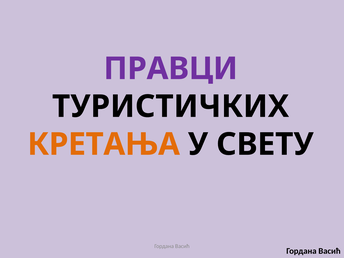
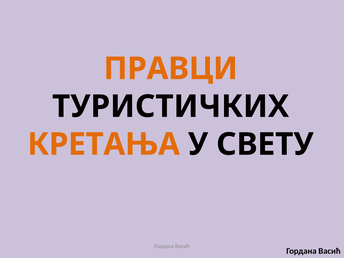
ПРАВЦИ colour: purple -> orange
